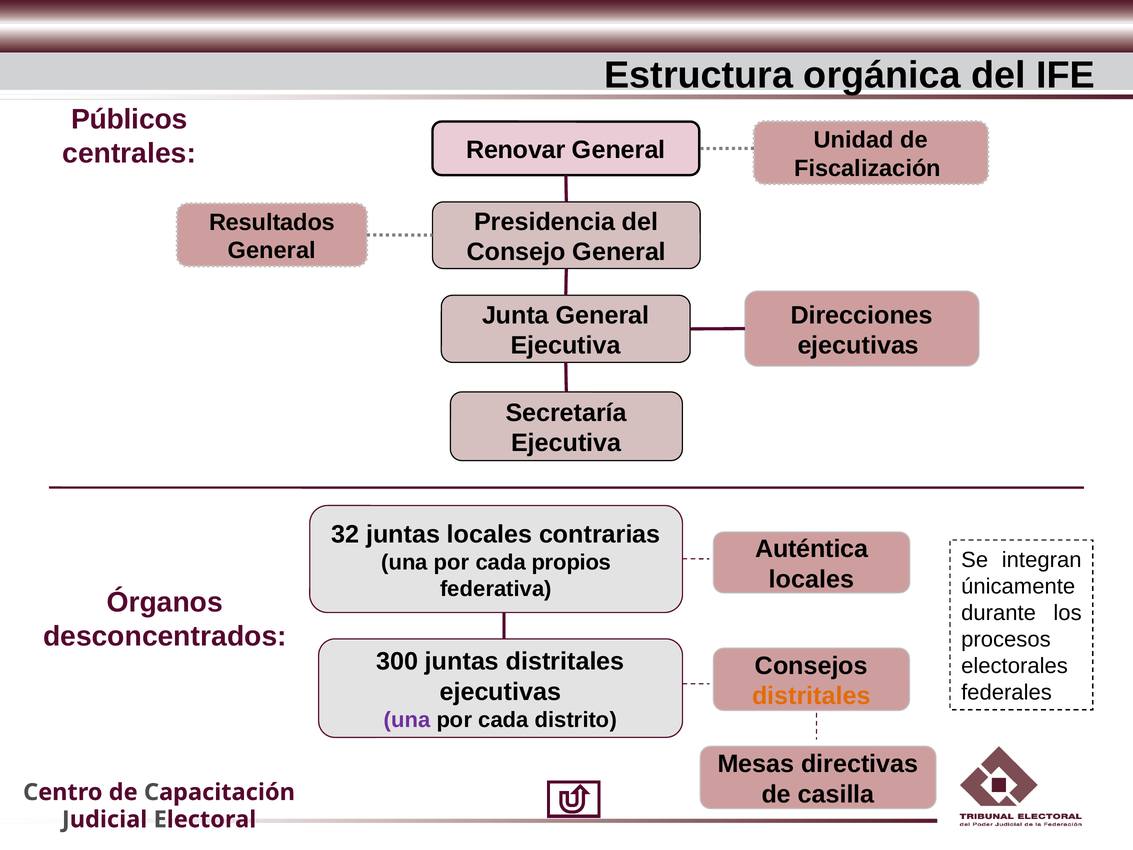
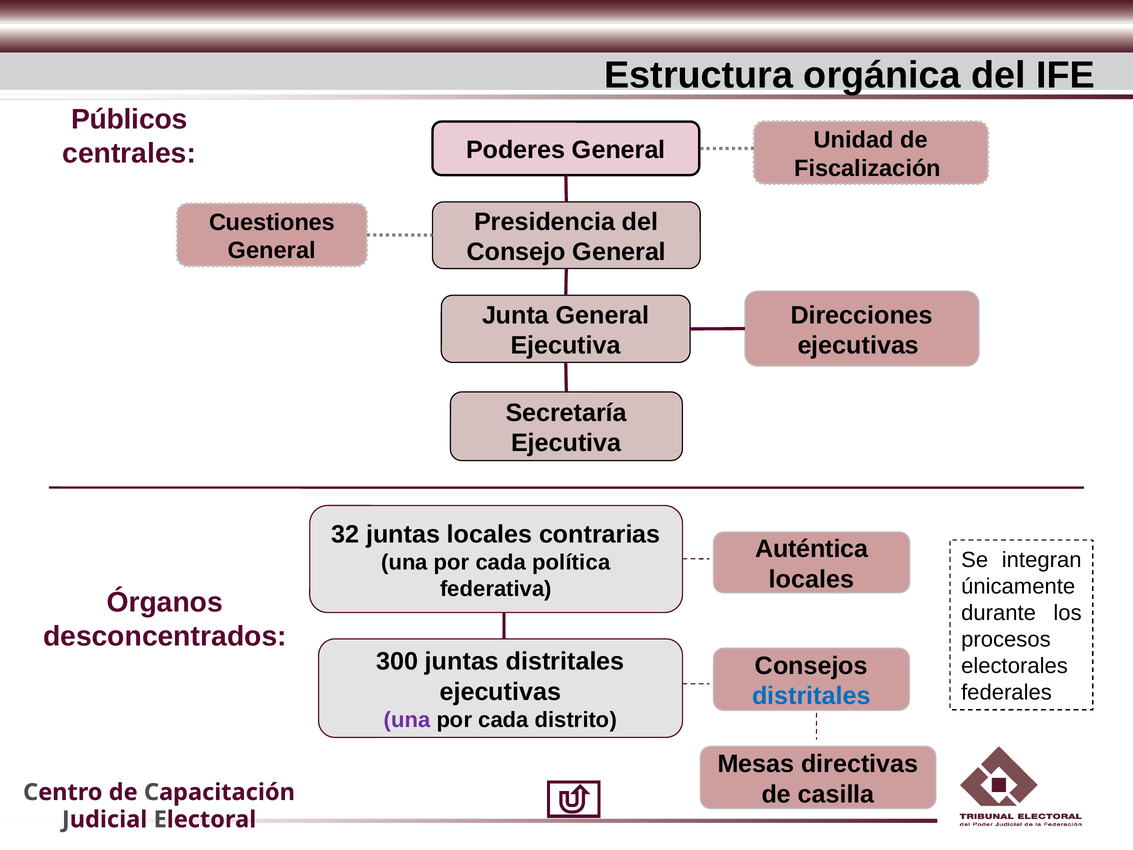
Renovar: Renovar -> Poderes
Resultados: Resultados -> Cuestiones
propios: propios -> política
distritales at (811, 696) colour: orange -> blue
